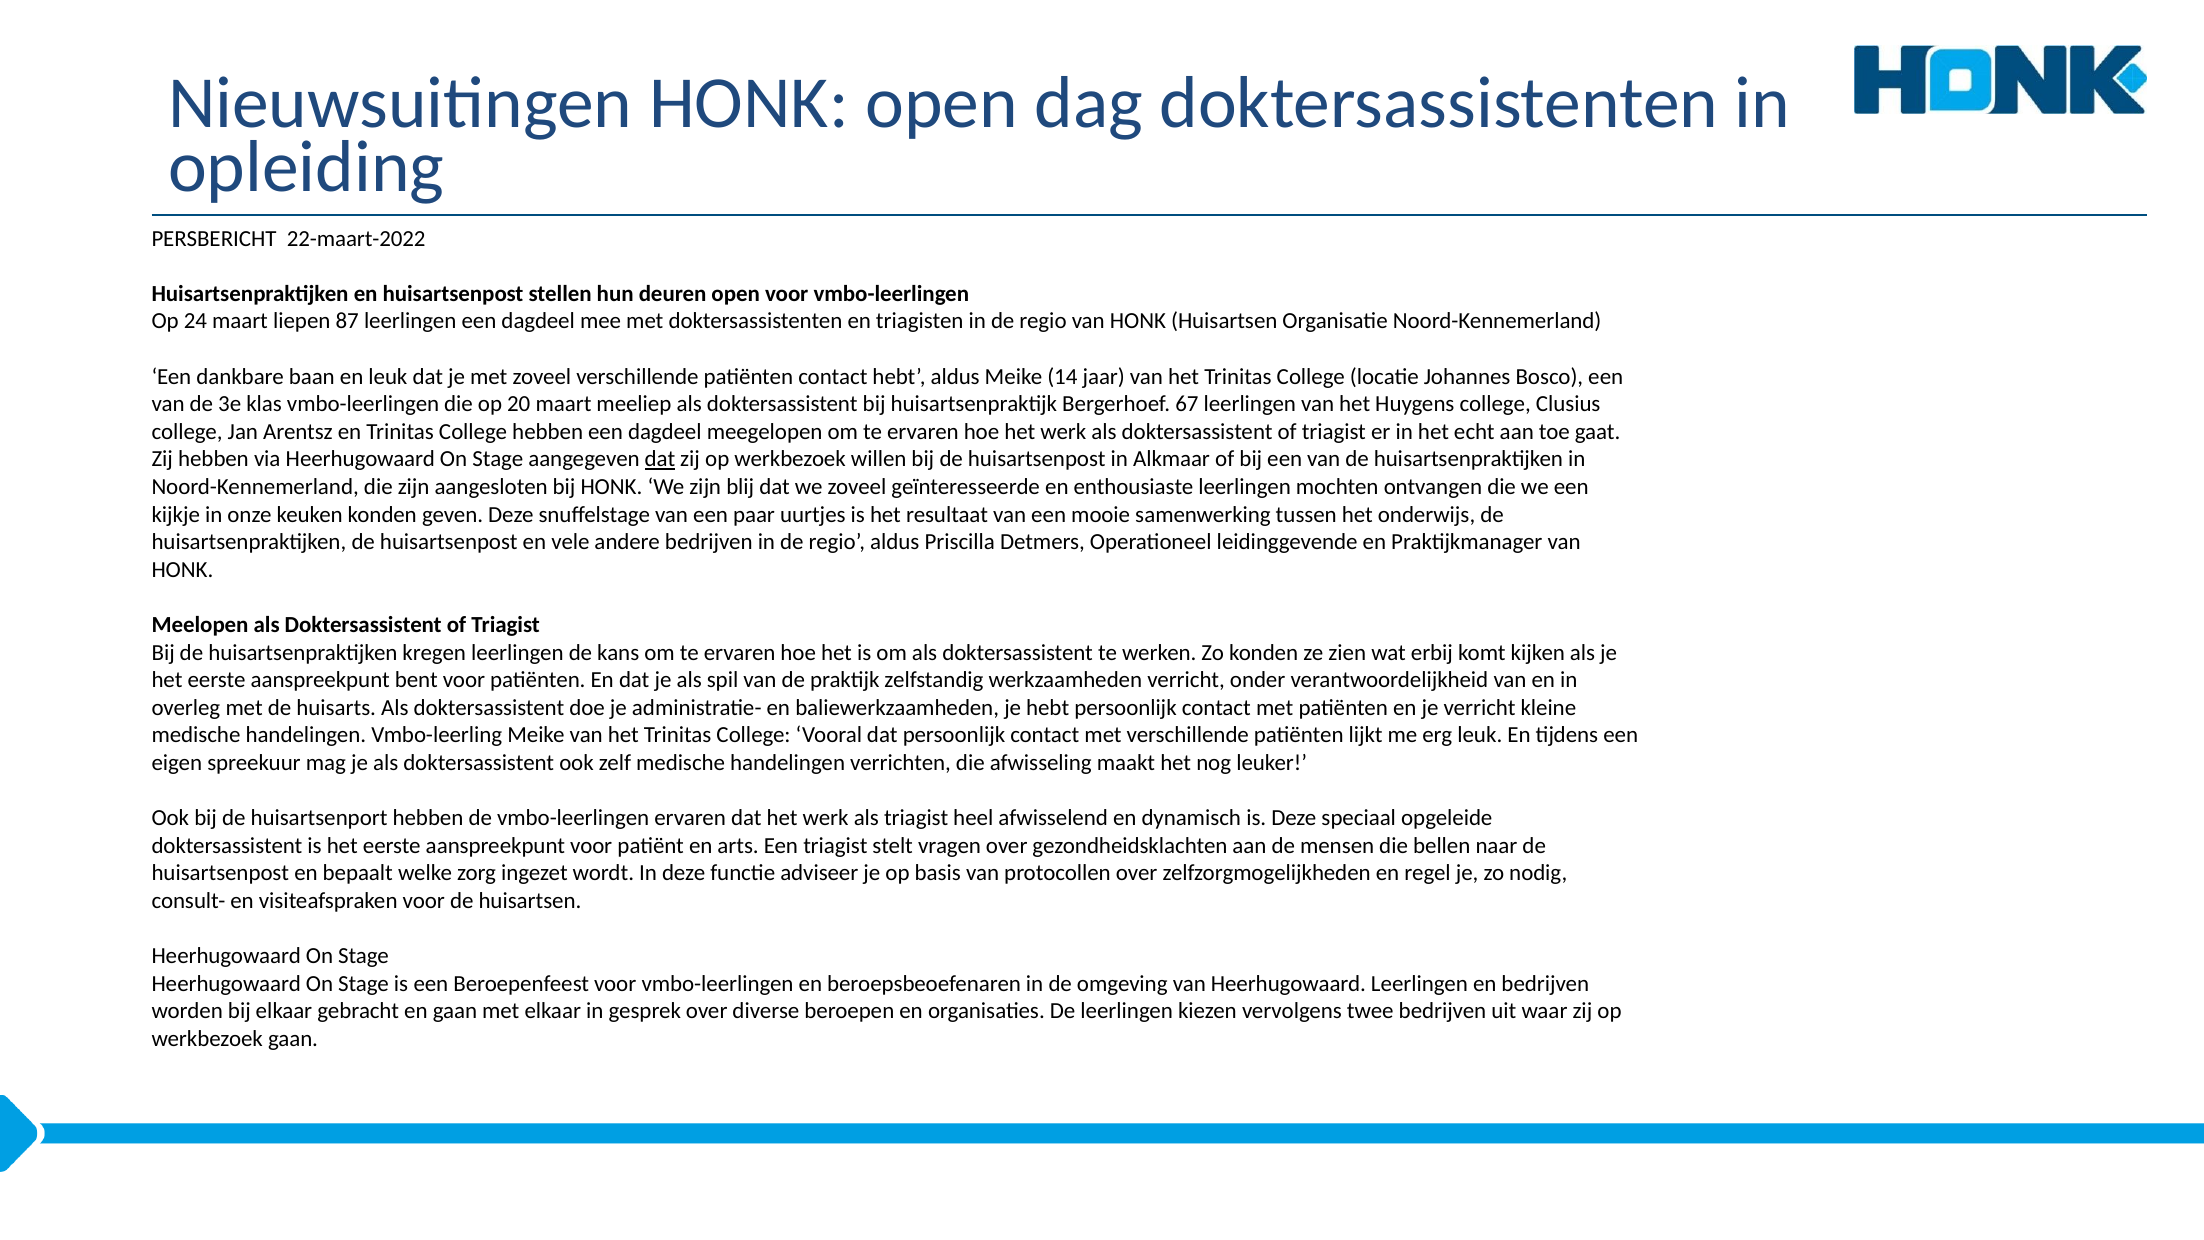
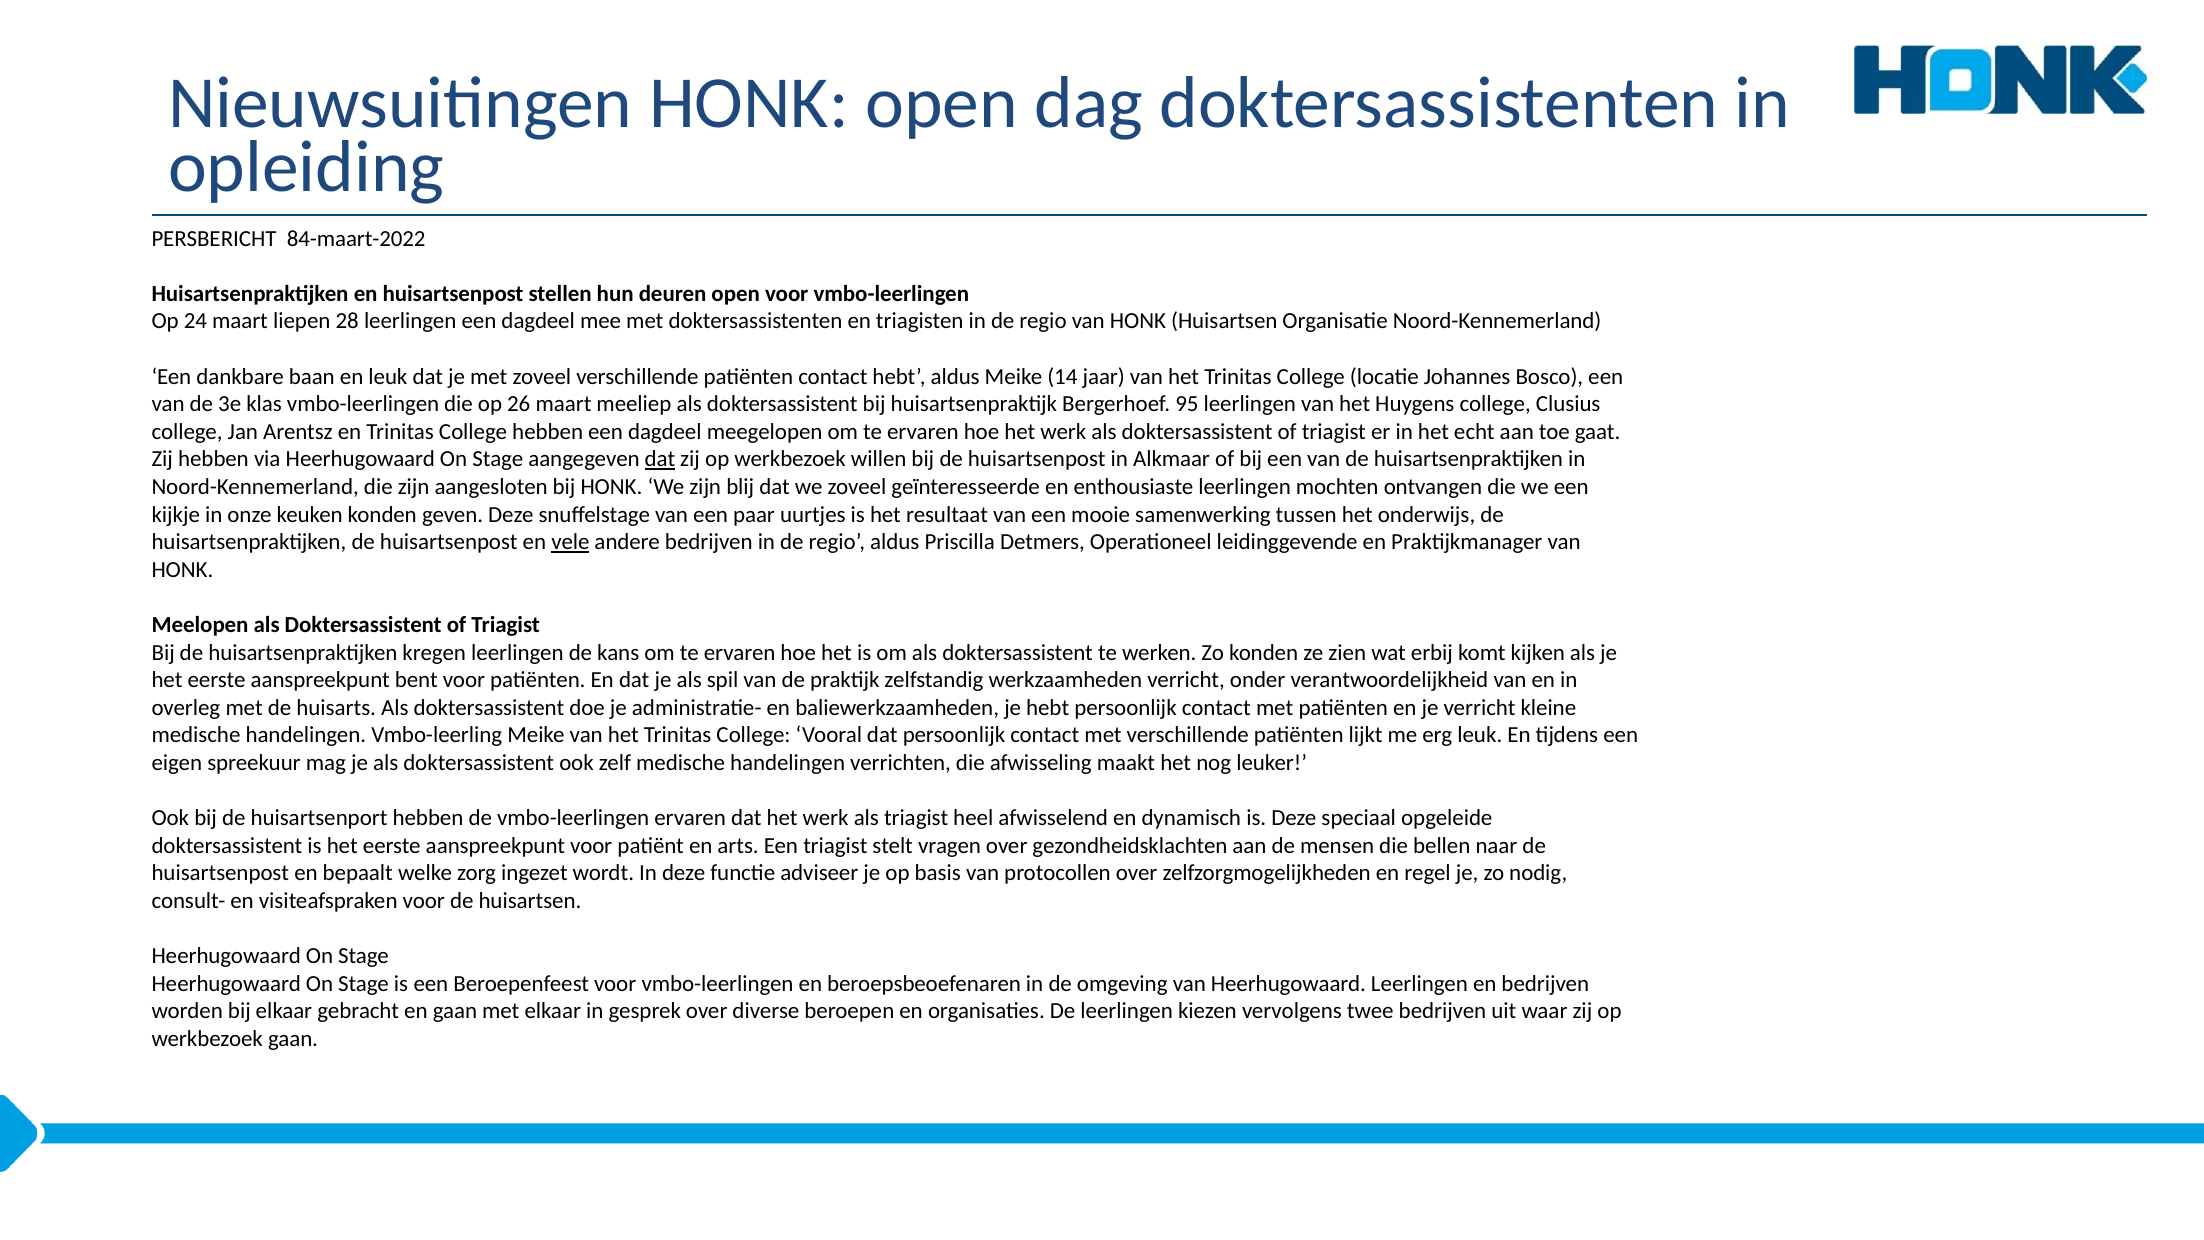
22-maart-2022: 22-maart-2022 -> 84-maart-2022
87: 87 -> 28
20: 20 -> 26
67: 67 -> 95
vele underline: none -> present
